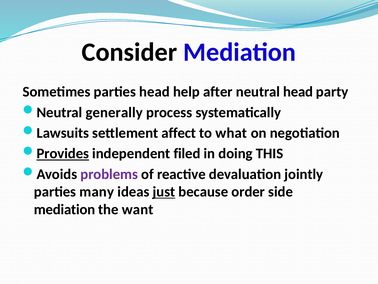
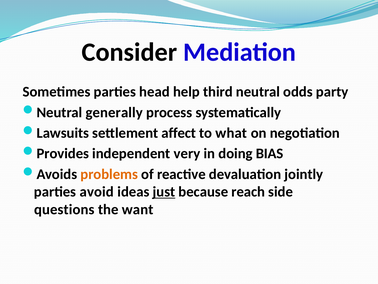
after: after -> third
neutral head: head -> odds
Provides underline: present -> none
filed: filed -> very
THIS: THIS -> BIAS
problems colour: purple -> orange
many: many -> avoid
order: order -> reach
mediation at (64, 209): mediation -> questions
